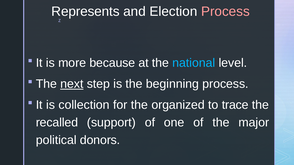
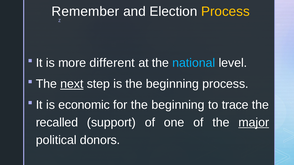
Represents: Represents -> Remember
Process at (225, 12) colour: pink -> yellow
because: because -> different
collection: collection -> economic
for the organized: organized -> beginning
major underline: none -> present
